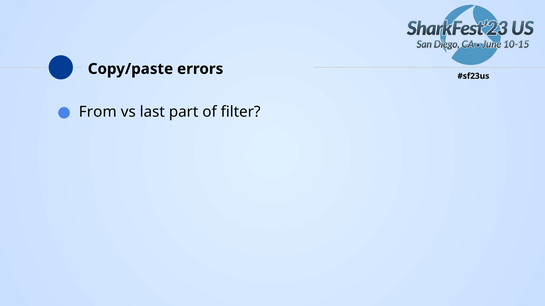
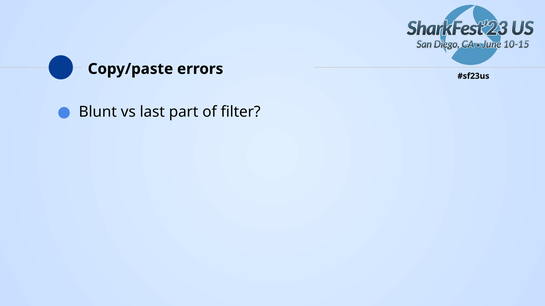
From: From -> Blunt
